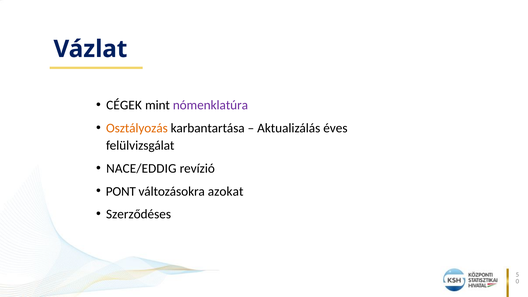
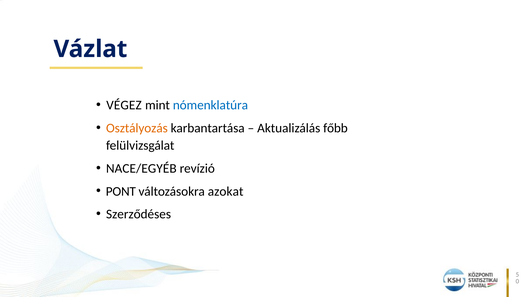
CÉGEK: CÉGEK -> VÉGEZ
nómenklatúra colour: purple -> blue
éves: éves -> főbb
NACE/EDDIG: NACE/EDDIG -> NACE/EGYÉB
